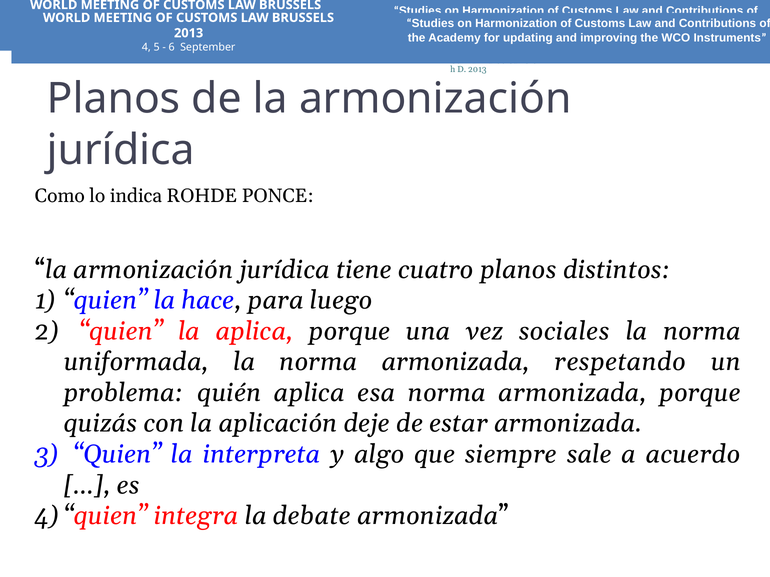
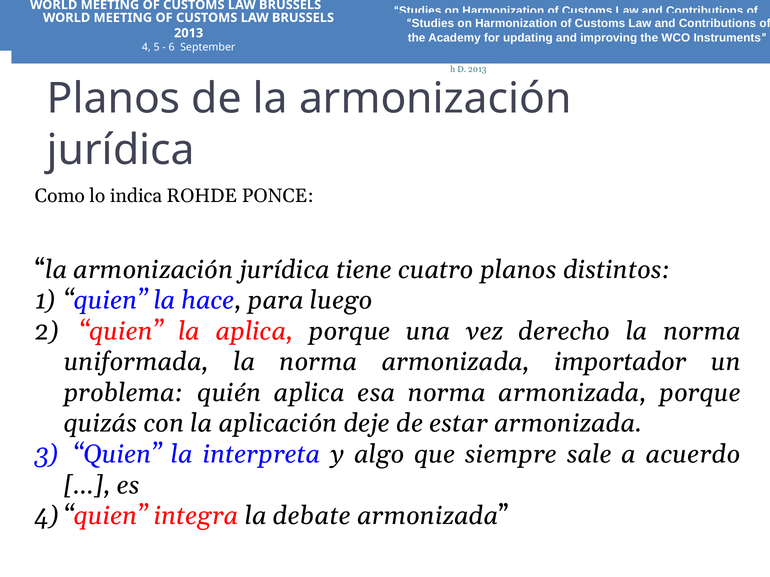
sociales: sociales -> derecho
respetando: respetando -> importador
